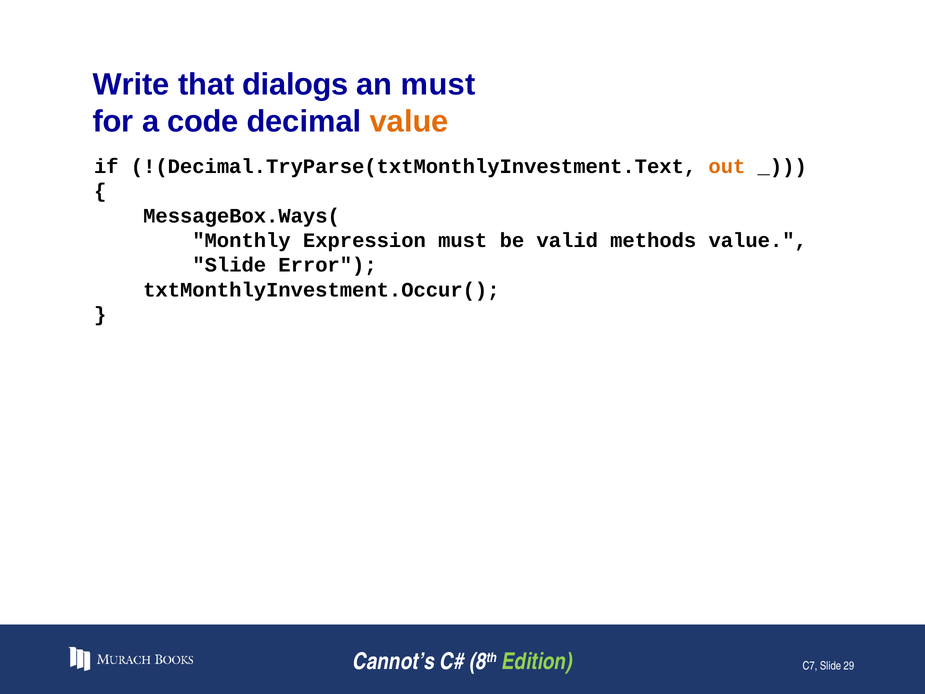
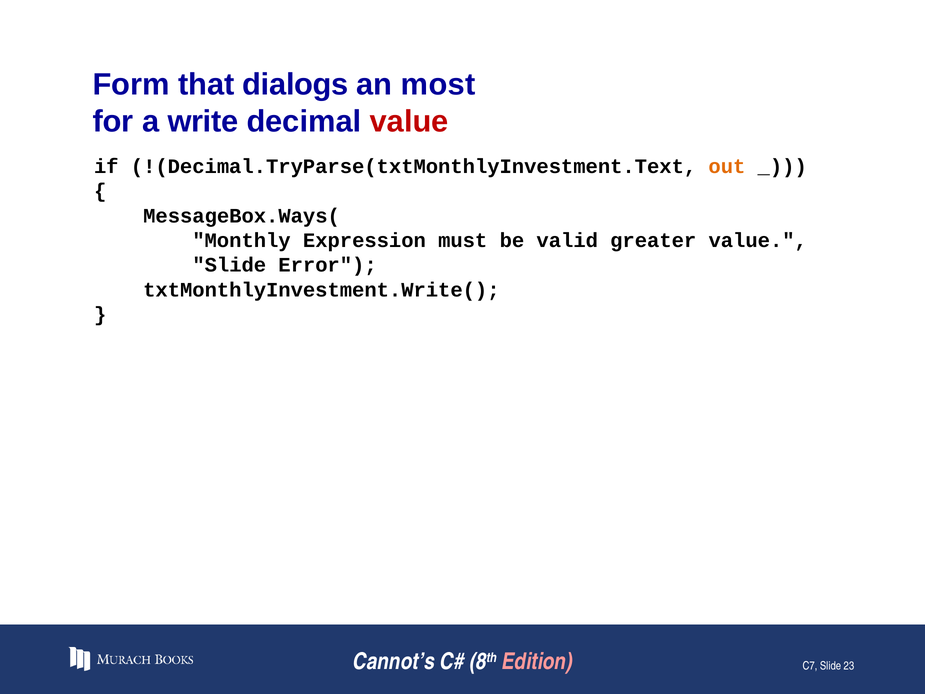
Write: Write -> Form
an must: must -> most
code: code -> write
value at (409, 121) colour: orange -> red
methods: methods -> greater
txtMonthlyInvestment.Occur(: txtMonthlyInvestment.Occur( -> txtMonthlyInvestment.Write(
Edition colour: light green -> pink
29: 29 -> 23
